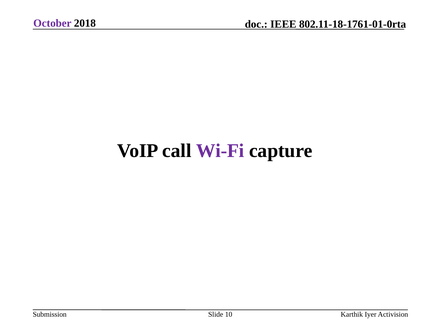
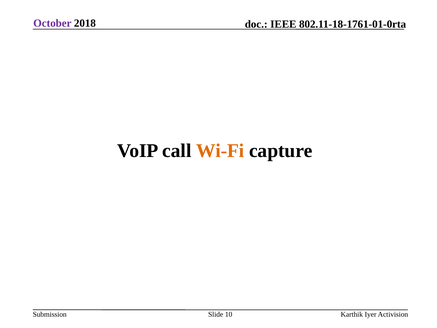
Wi-Fi colour: purple -> orange
